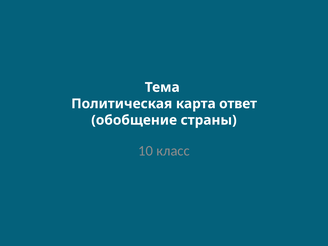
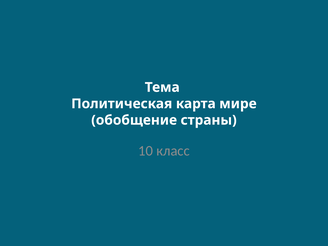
ответ: ответ -> мире
